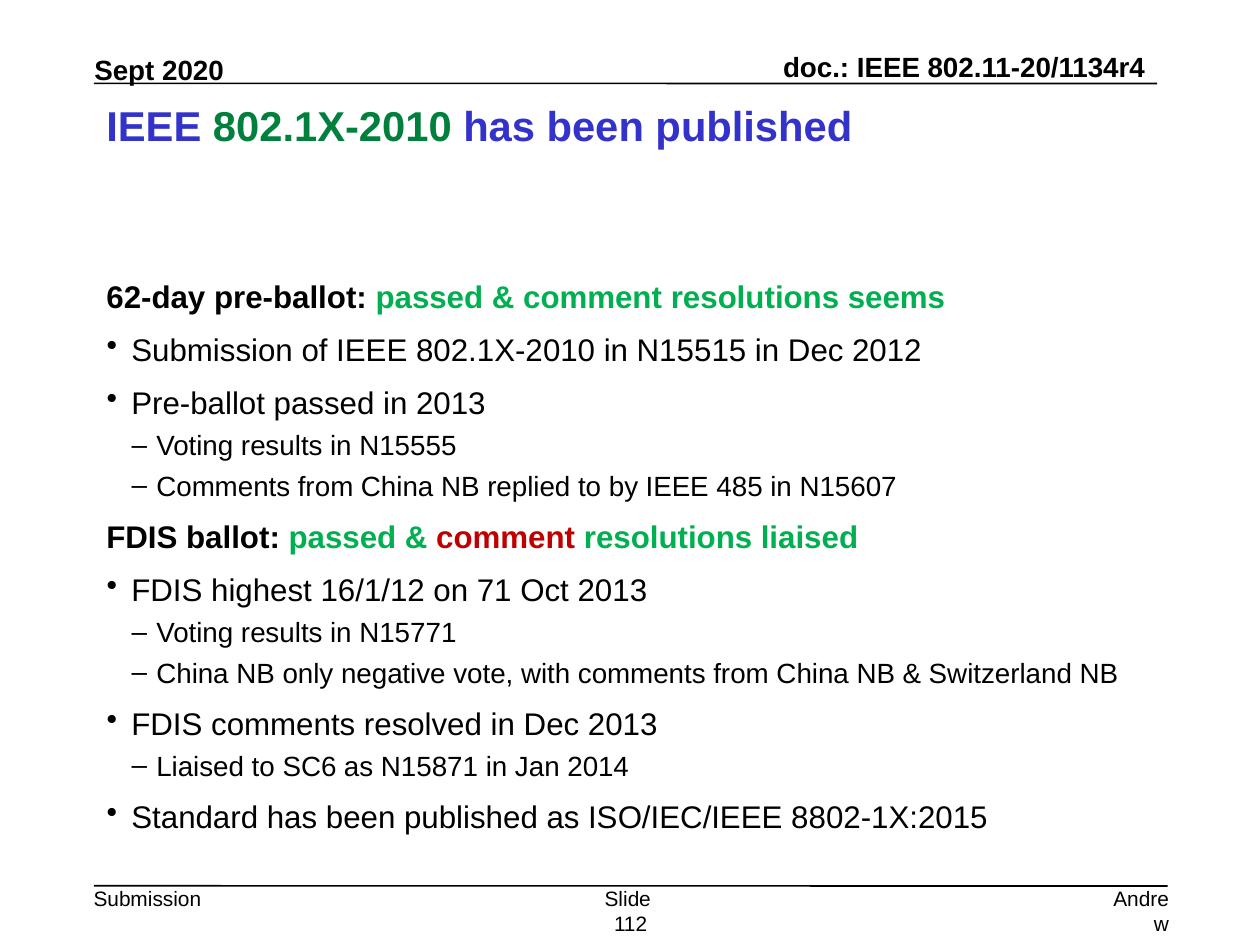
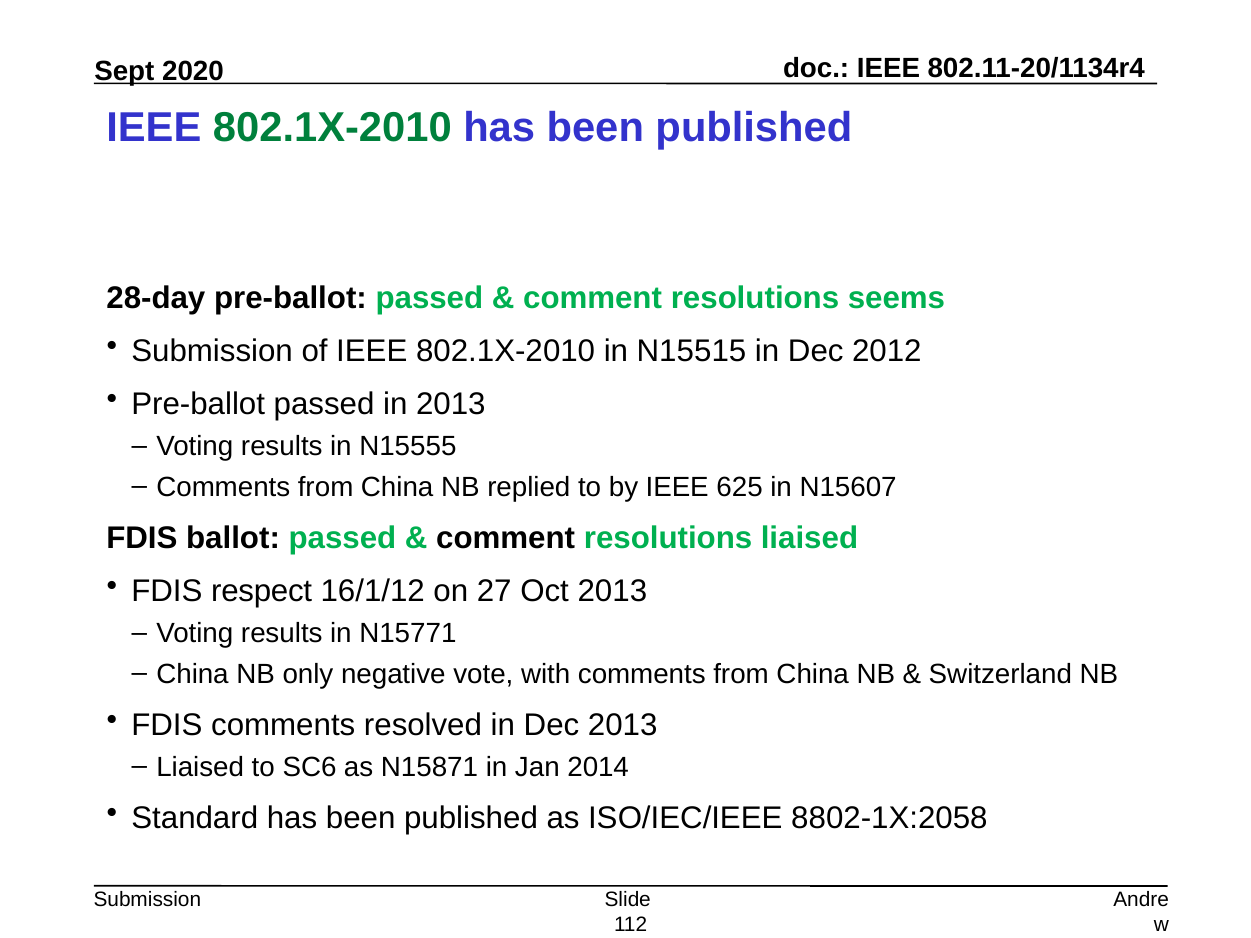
62-day: 62-day -> 28-day
485: 485 -> 625
comment at (506, 538) colour: red -> black
highest: highest -> respect
71: 71 -> 27
8802-1X:2015: 8802-1X:2015 -> 8802-1X:2058
